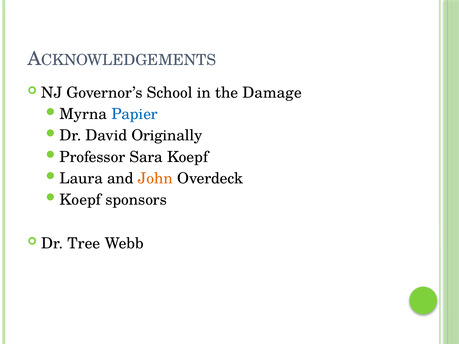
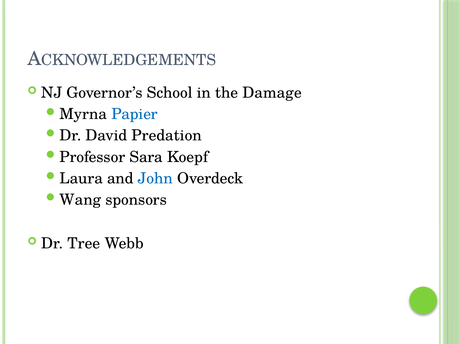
Originally: Originally -> Predation
John colour: orange -> blue
Koepf at (80, 200): Koepf -> Wang
